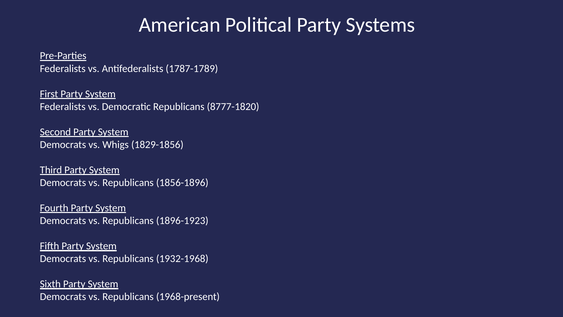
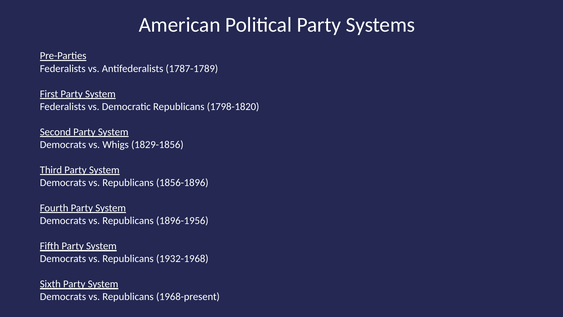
8777-1820: 8777-1820 -> 1798-1820
1896-1923: 1896-1923 -> 1896-1956
